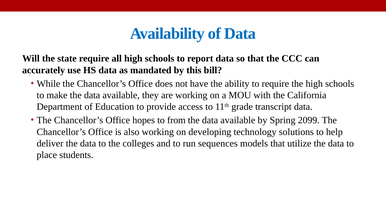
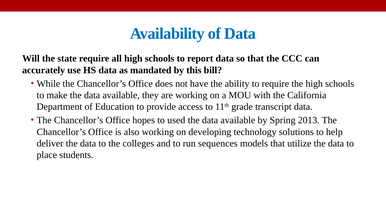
from: from -> used
2099: 2099 -> 2013
